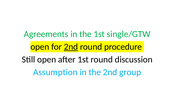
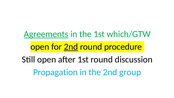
Agreements underline: none -> present
single/GTW: single/GTW -> which/GTW
Assumption: Assumption -> Propagation
